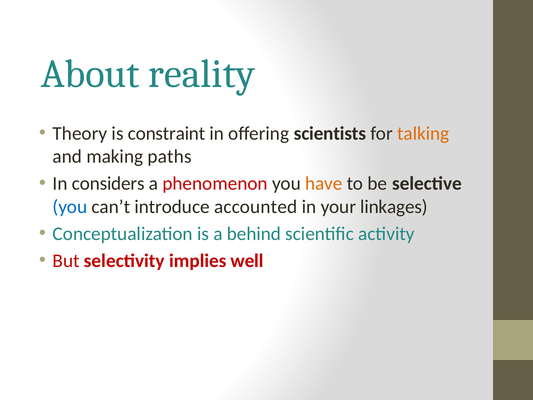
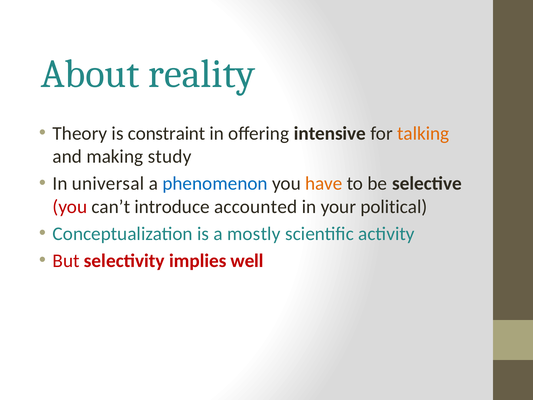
scientists: scientists -> intensive
paths: paths -> study
considers: considers -> universal
phenomenon colour: red -> blue
you at (70, 207) colour: blue -> red
linkages: linkages -> political
behind: behind -> mostly
